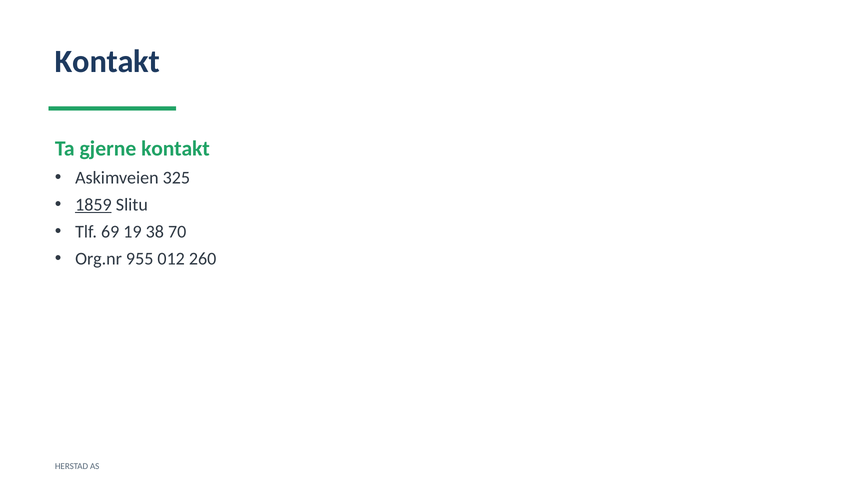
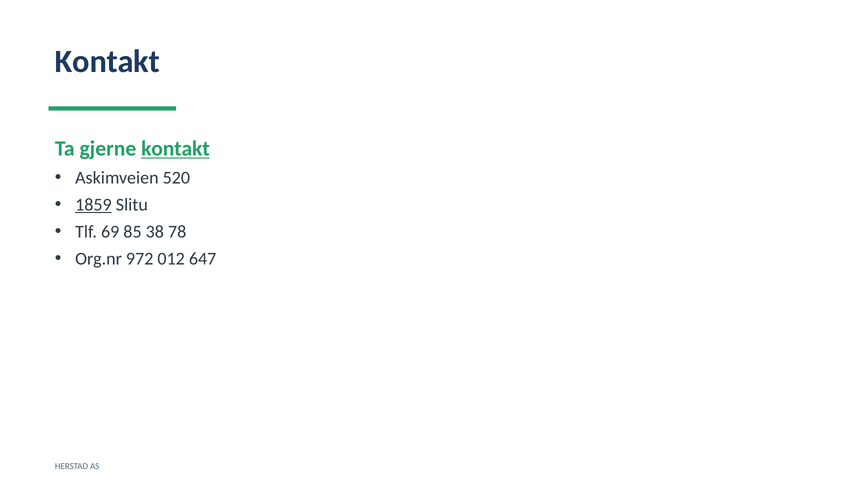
kontakt at (175, 149) underline: none -> present
325: 325 -> 520
19: 19 -> 85
70: 70 -> 78
955: 955 -> 972
260: 260 -> 647
